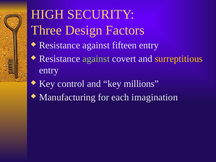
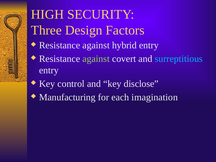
fifteen: fifteen -> hybrid
surreptitious colour: yellow -> light blue
millions: millions -> disclose
